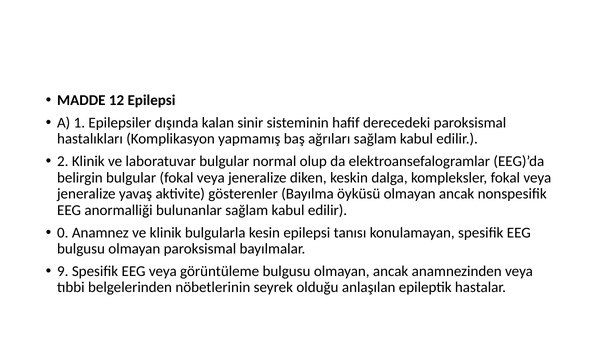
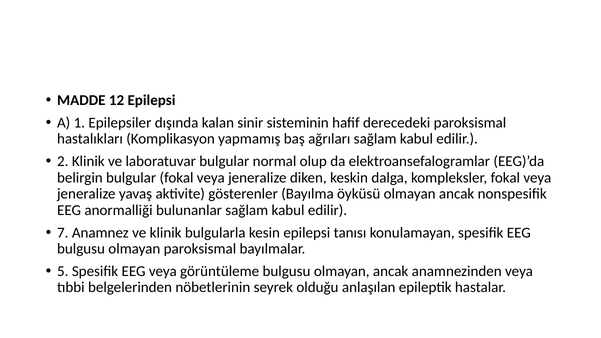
0: 0 -> 7
9: 9 -> 5
